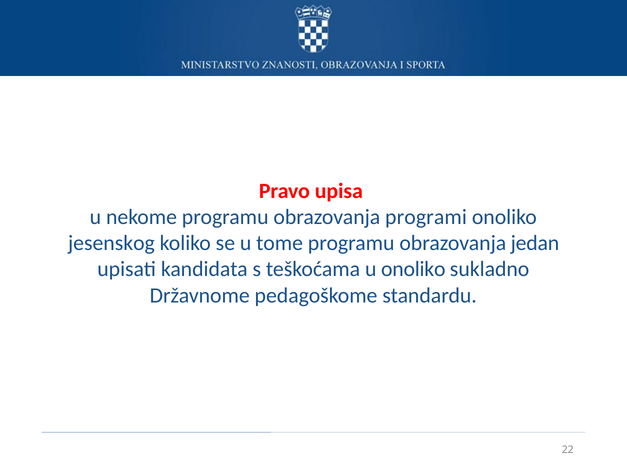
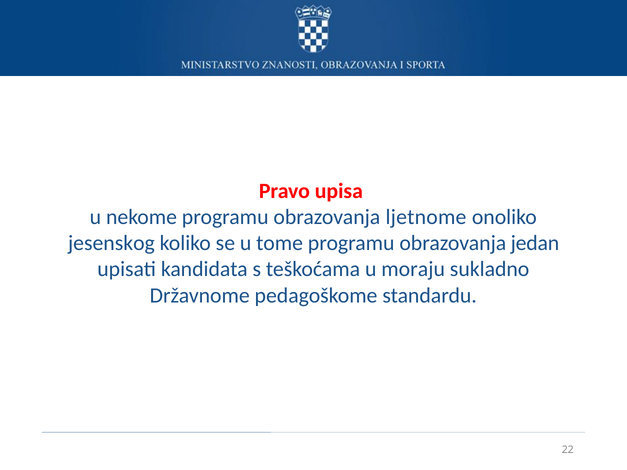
programi: programi -> ljetnome
u onoliko: onoliko -> moraju
